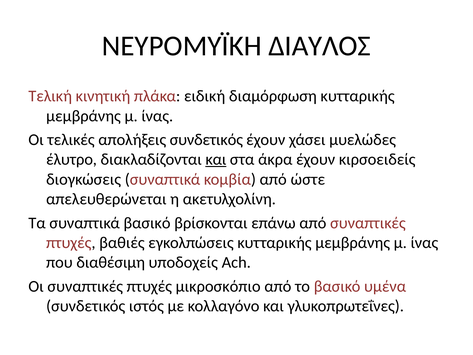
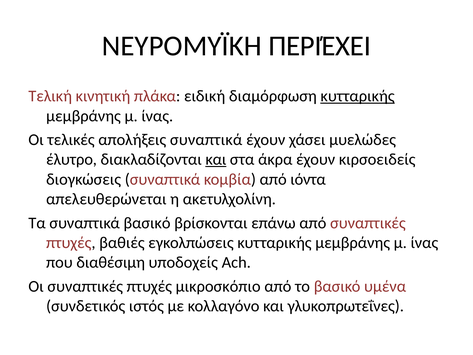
ΔΙΑΥΛΟΣ: ΔΙΑΥΛΟΣ -> ΠΕΡΙΈΧΕΙ
κυτταρικής at (358, 96) underline: none -> present
απολήξεις συνδετικός: συνδετικός -> συναπτικά
ώστε: ώστε -> ιόντα
